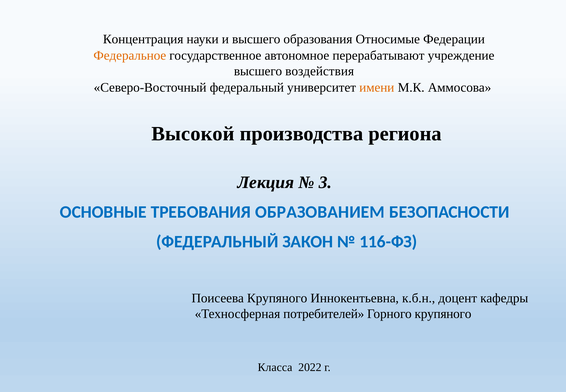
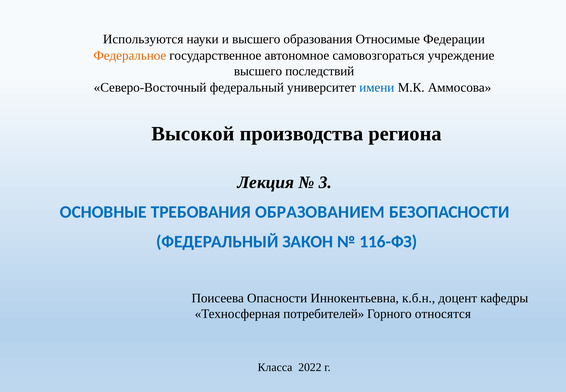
Концентрация: Концентрация -> Используются
перерабатывают: перерабатывают -> самовозгораться
воздействия: воздействия -> последствий
имени colour: orange -> blue
Поисеева Крупяного: Крупяного -> Опасности
Горного крупяного: крупяного -> относятся
